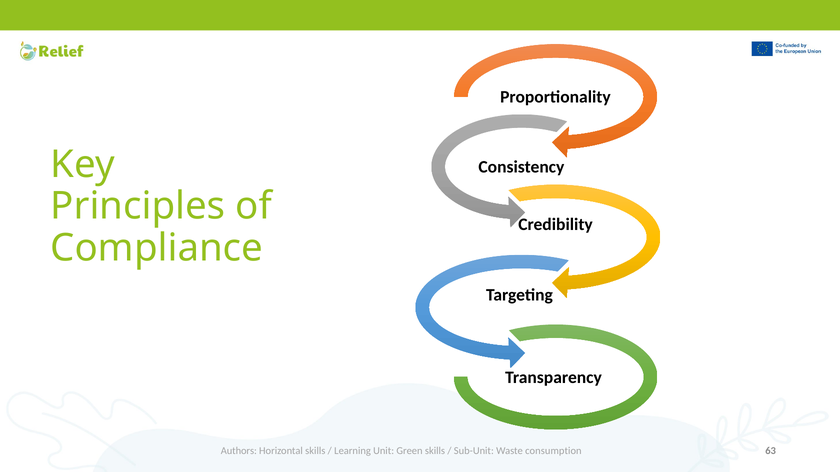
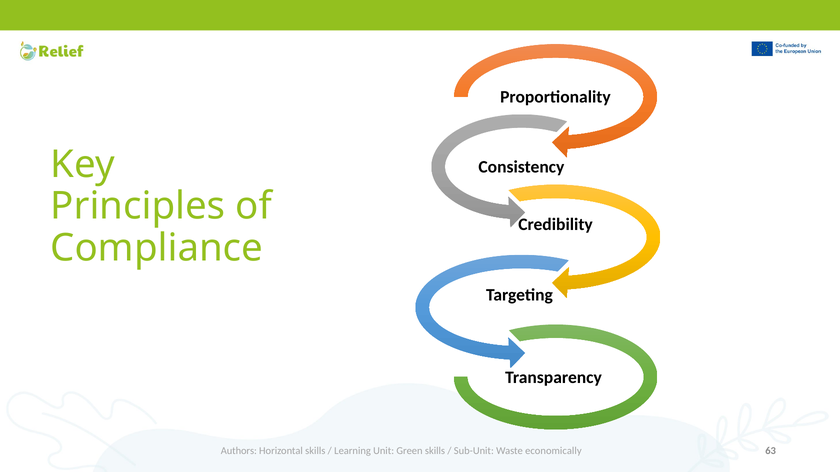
consumption: consumption -> economically
